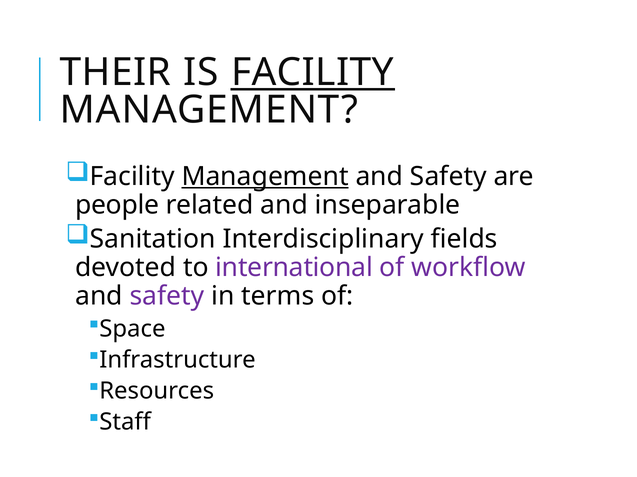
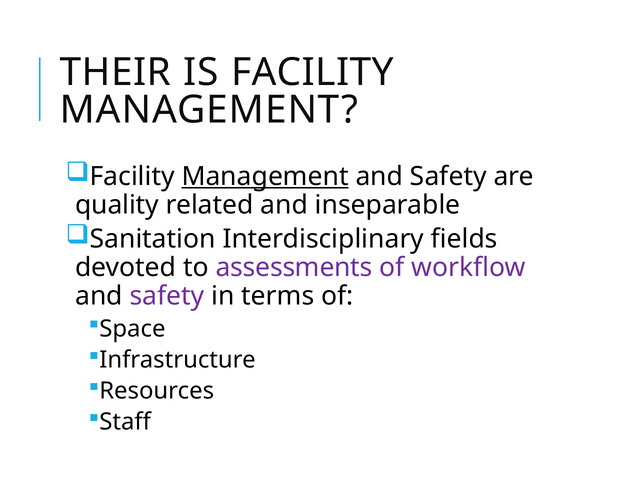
FACILITY at (312, 73) underline: present -> none
people: people -> quality
international: international -> assessments
